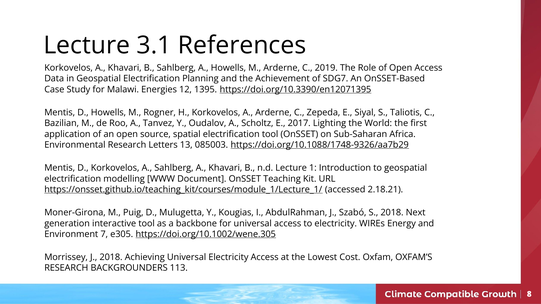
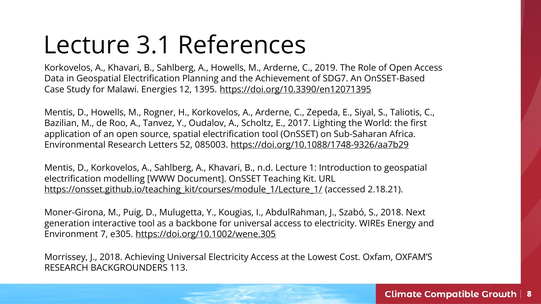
13: 13 -> 52
